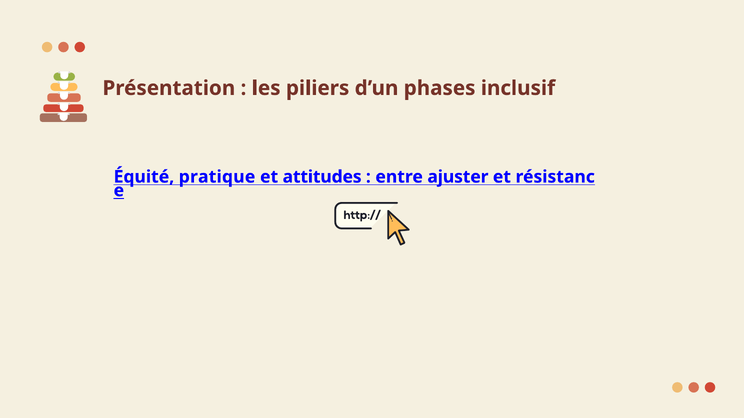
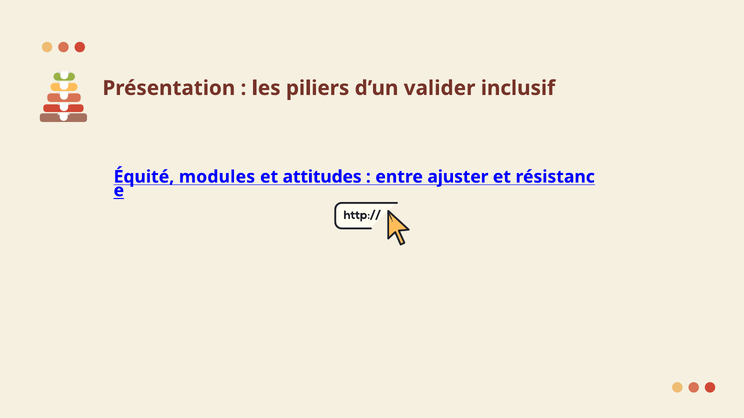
phases: phases -> valider
pratique: pratique -> modules
